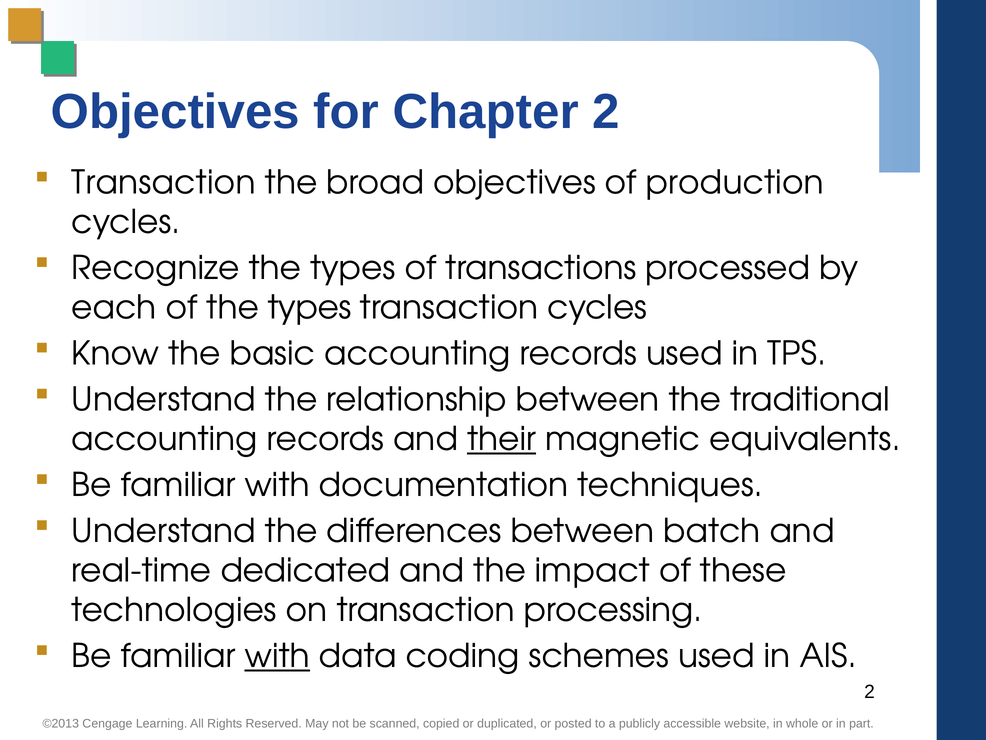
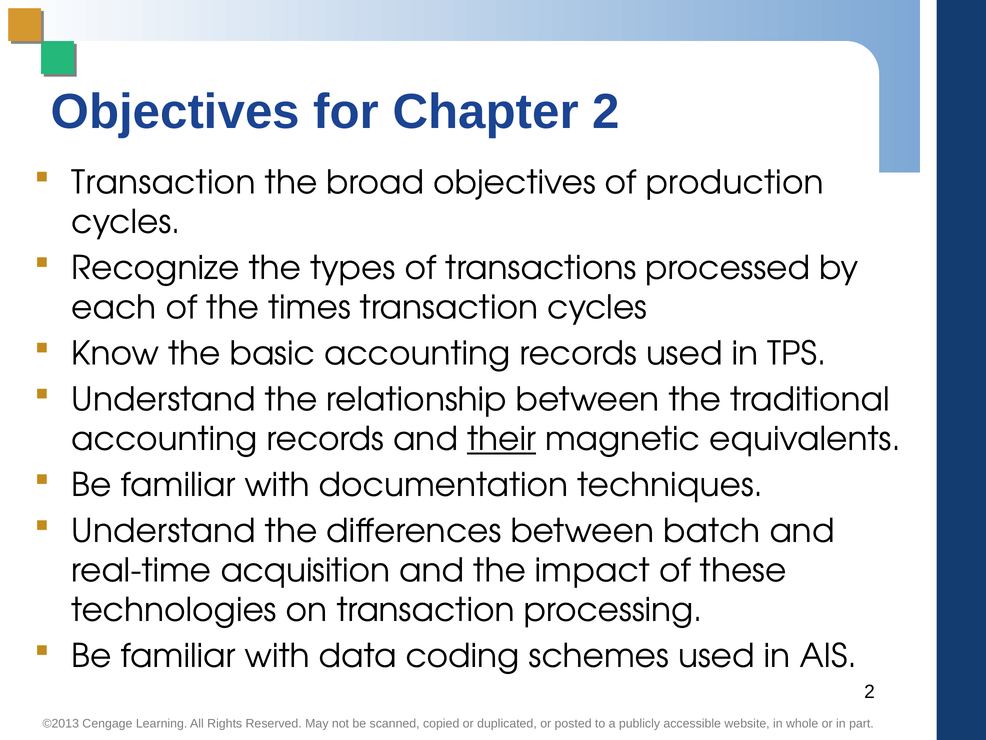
of the types: types -> times
dedicated: dedicated -> acquisition
with at (277, 656) underline: present -> none
